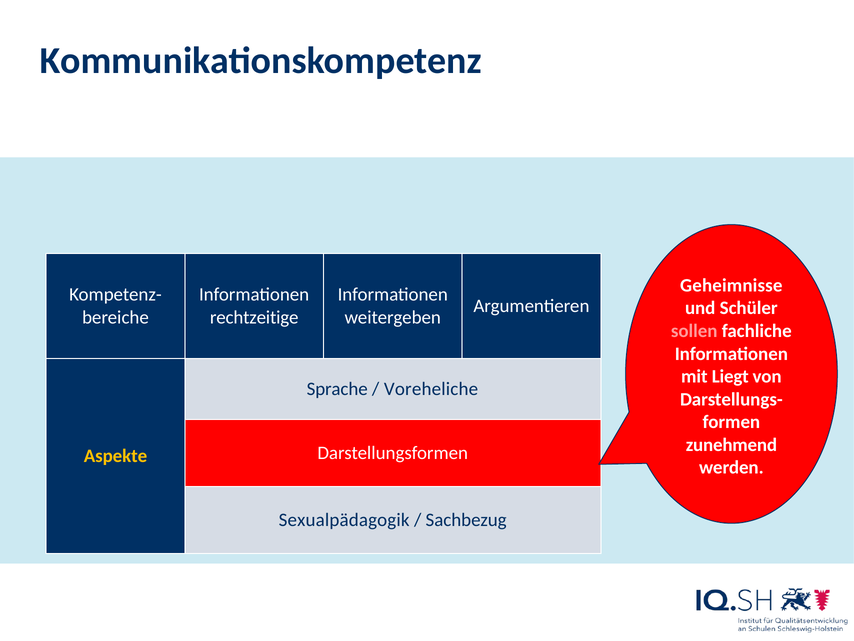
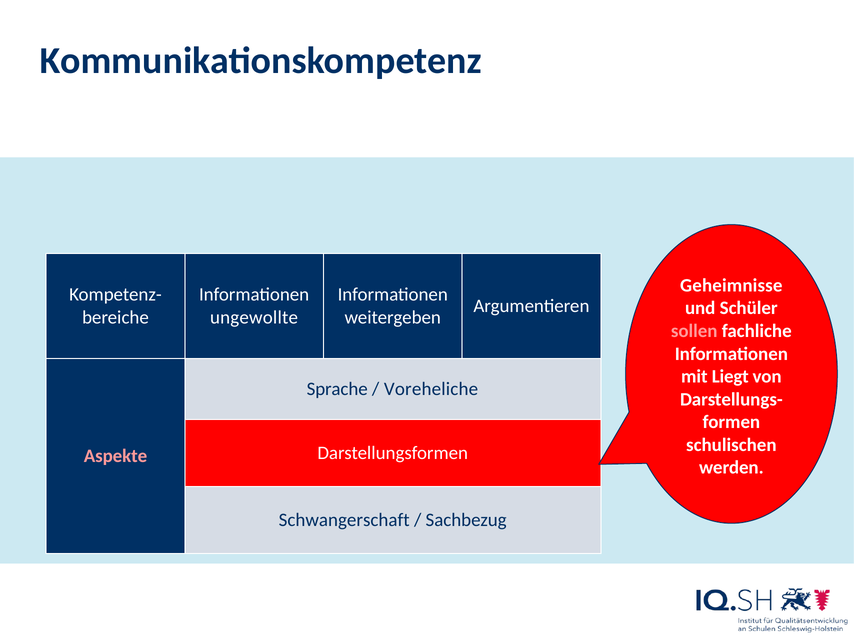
rechtzeitige: rechtzeitige -> ungewollte
zunehmend: zunehmend -> schulischen
Aspekte colour: yellow -> pink
Sexualpädagogik: Sexualpädagogik -> Schwangerschaft
